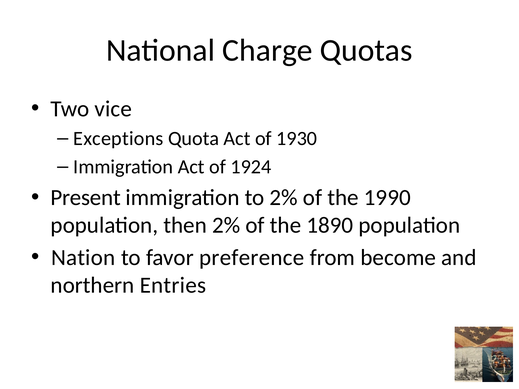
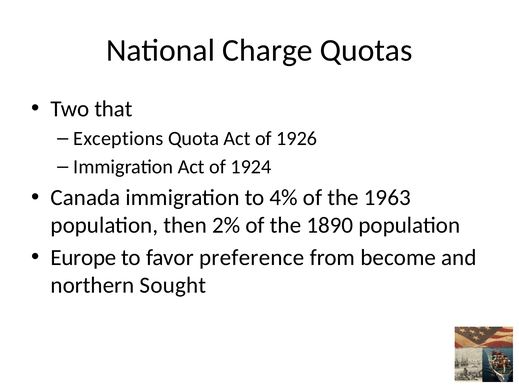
vice: vice -> that
1930: 1930 -> 1926
Present: Present -> Canada
to 2%: 2% -> 4%
1990: 1990 -> 1963
Nation: Nation -> Europe
Entries: Entries -> Sought
